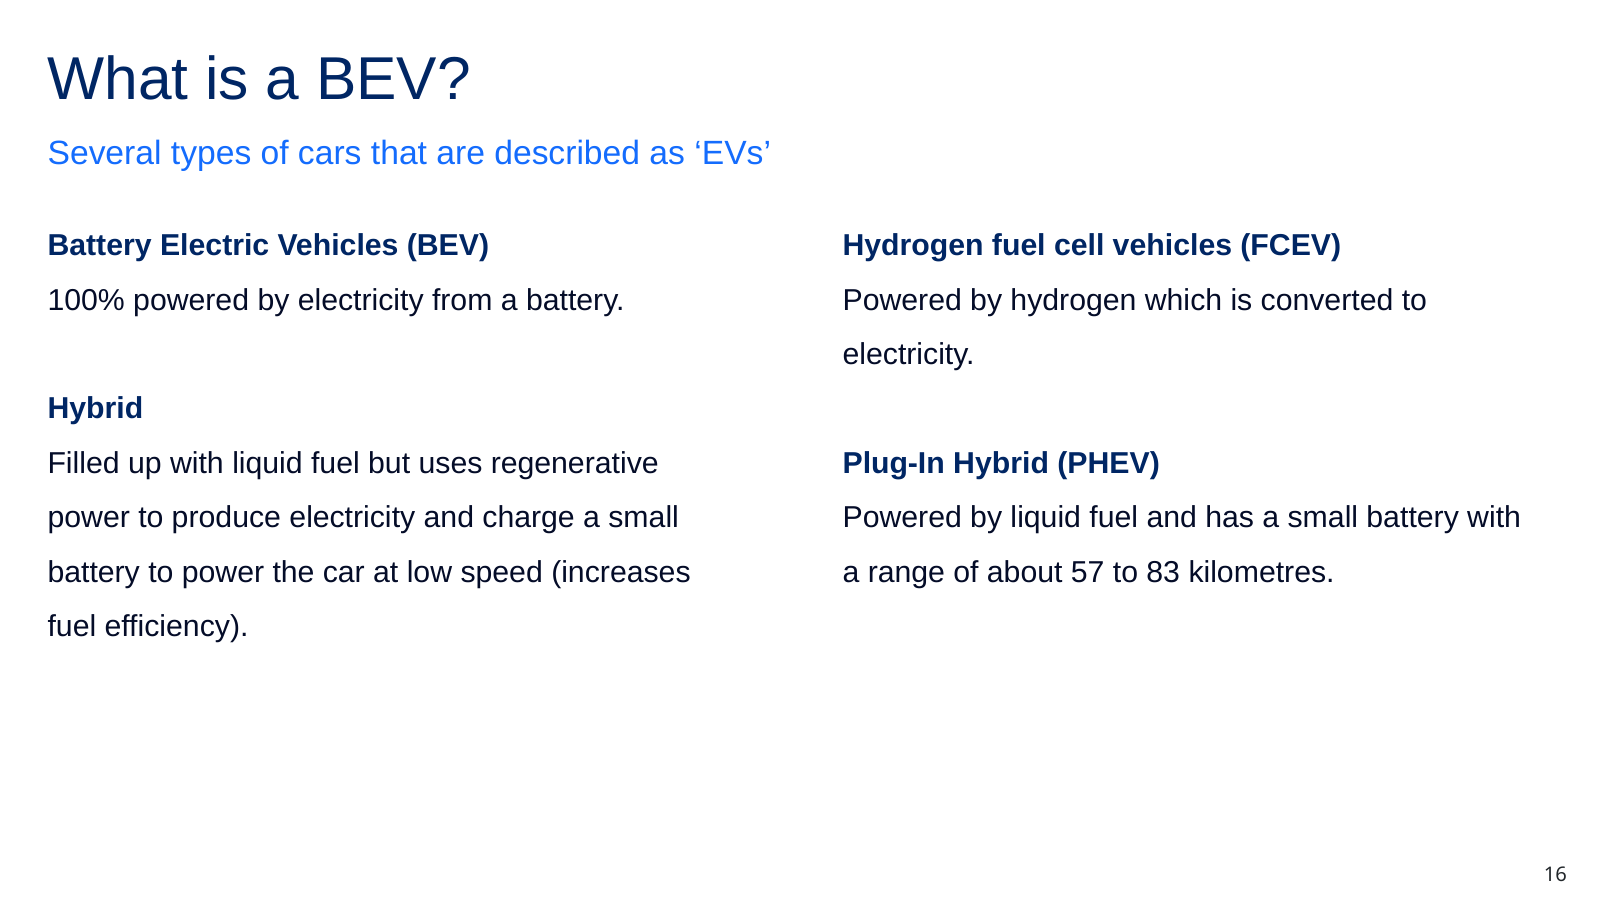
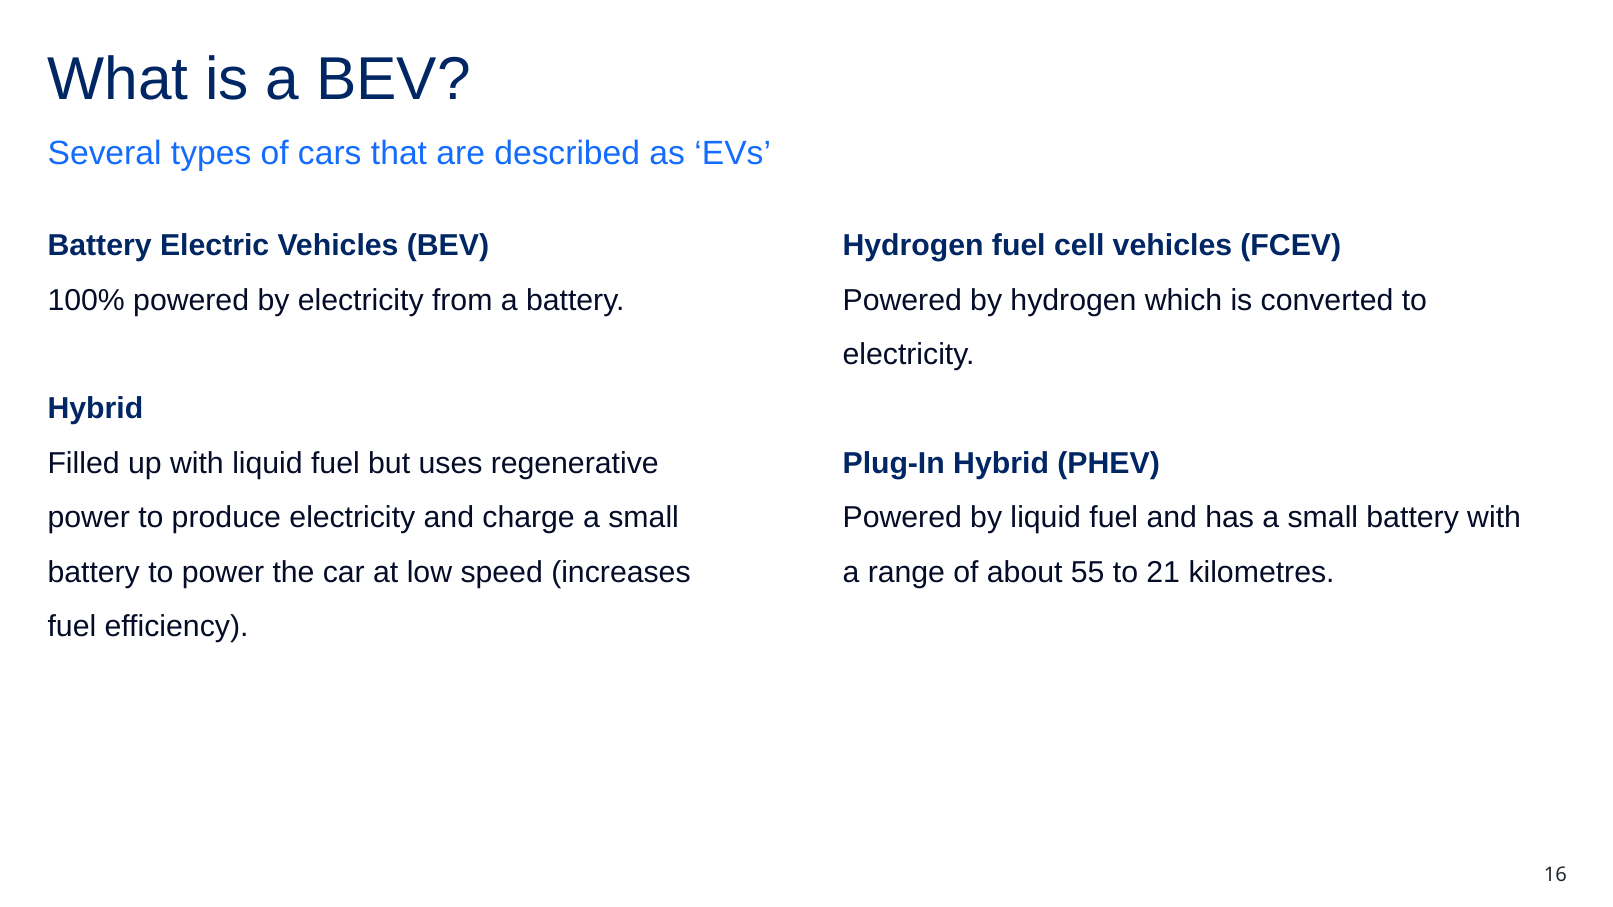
57: 57 -> 55
83: 83 -> 21
